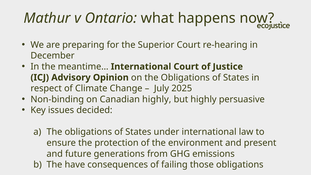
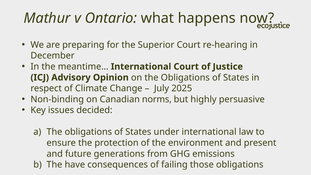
Canadian highly: highly -> norms
